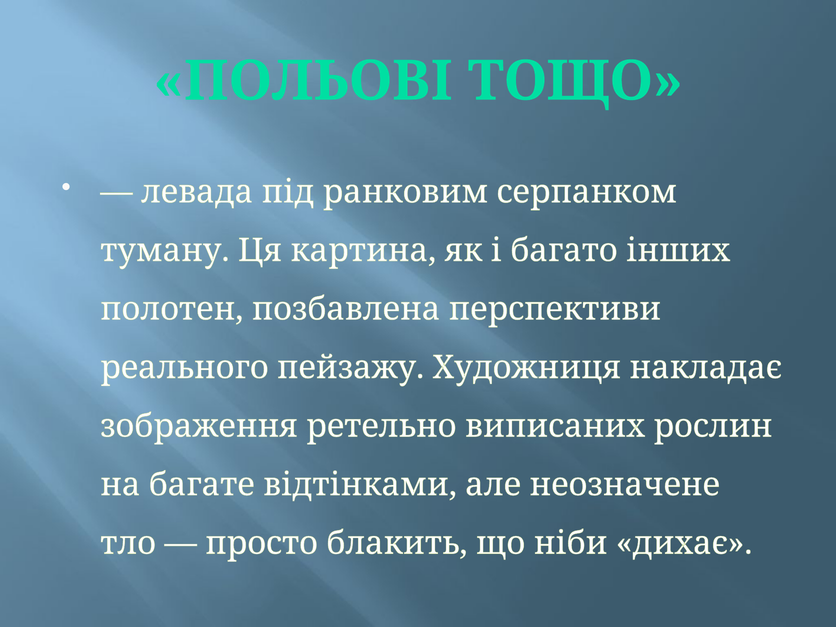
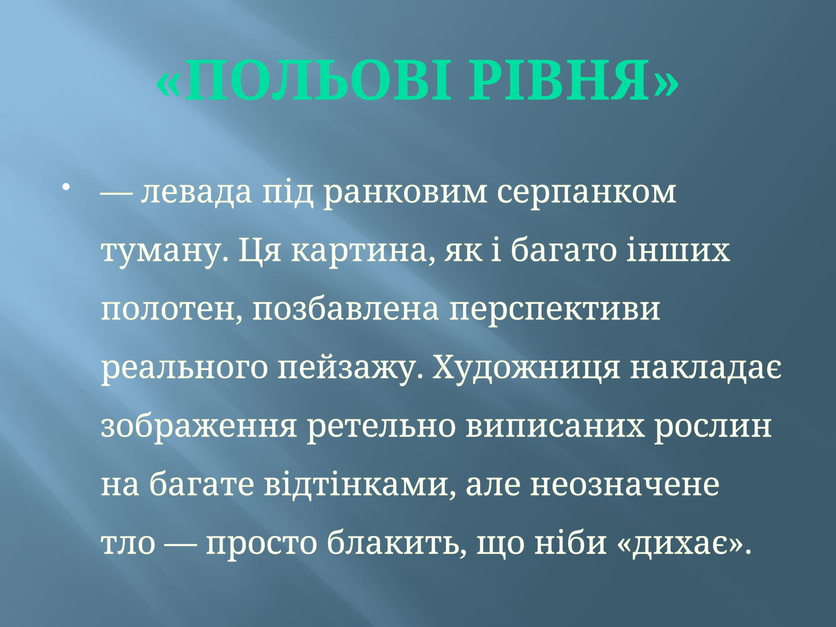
ТОЩО: ТОЩО -> РІВНЯ
